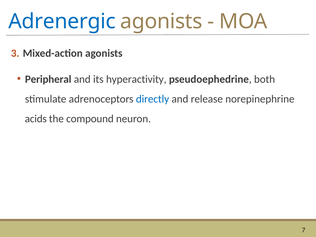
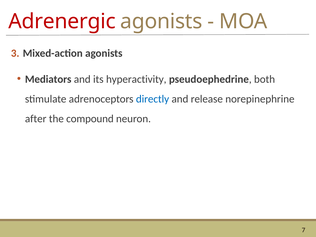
Adrenergic colour: blue -> red
Peripheral: Peripheral -> Mediators
acids: acids -> after
